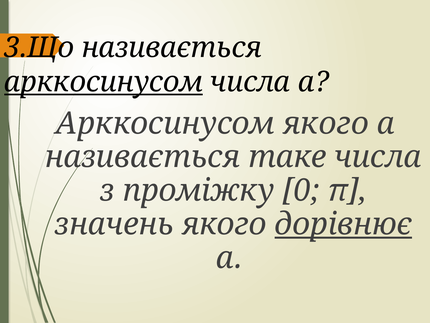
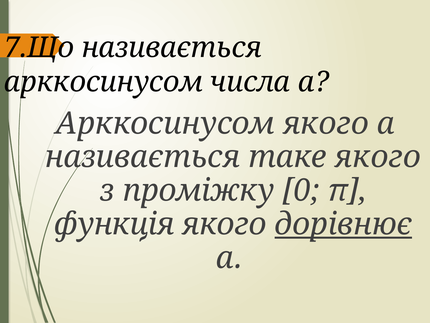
3.Що: 3.Що -> 7.Що
арккосинусом at (104, 82) underline: present -> none
таке числа: числа -> якого
значень: значень -> функція
